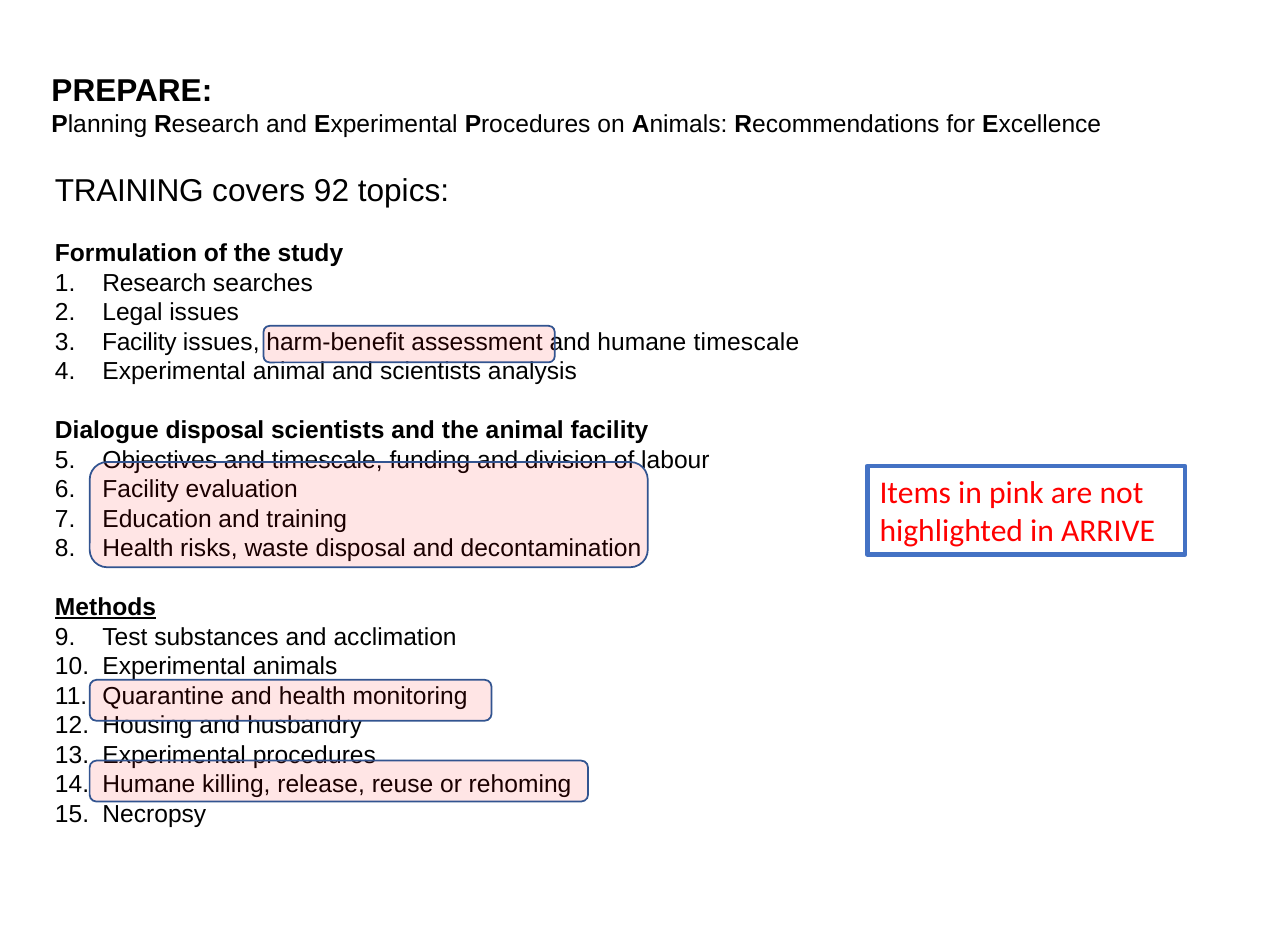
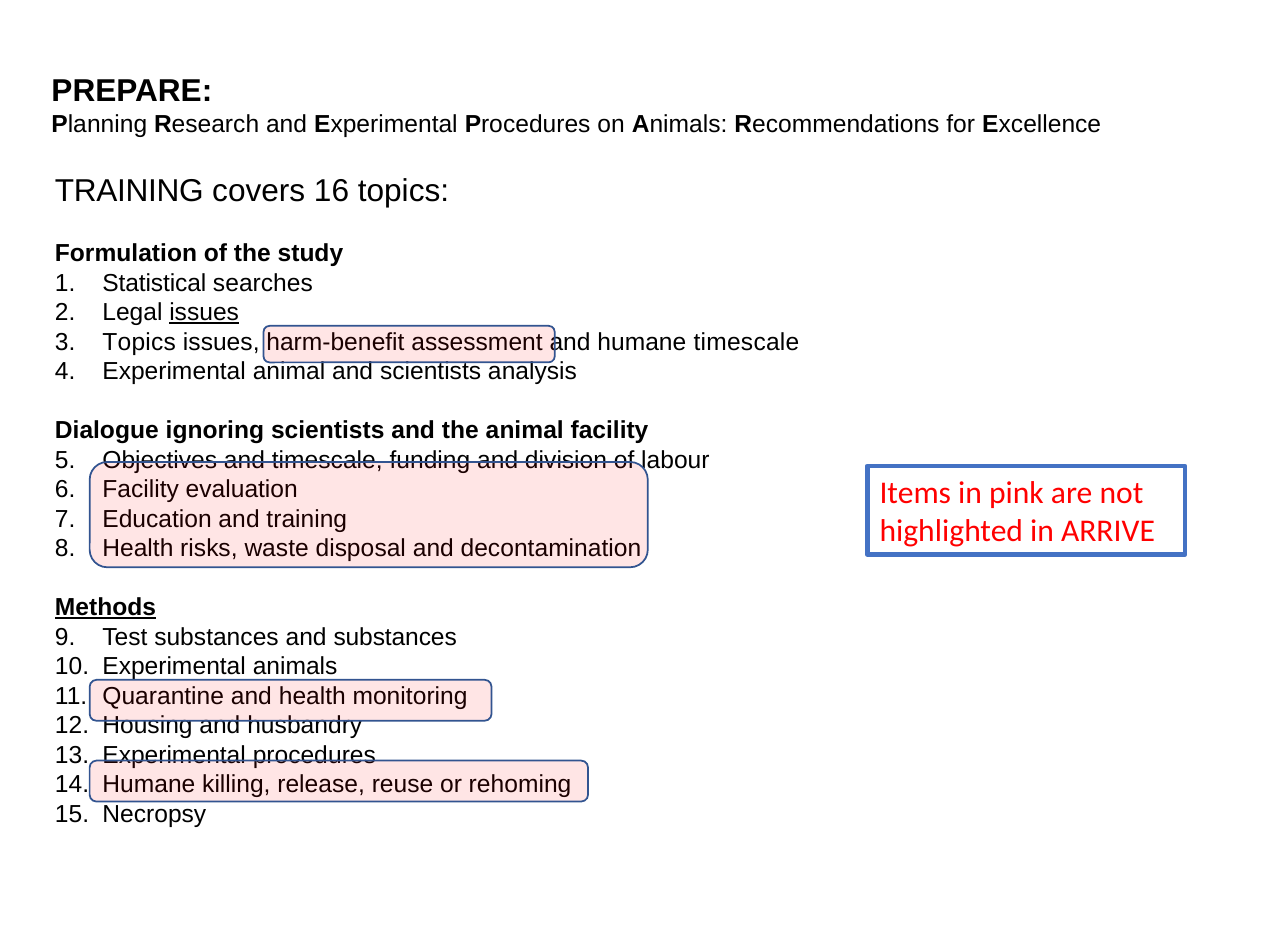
92: 92 -> 16
Research at (154, 283): Research -> Statistical
issues at (204, 313) underline: none -> present
Facility at (139, 342): Facility -> Topics
Dialogue disposal: disposal -> ignoring
and acclimation: acclimation -> substances
